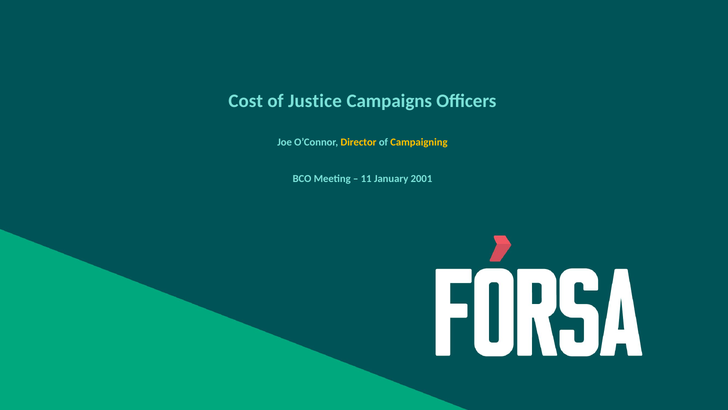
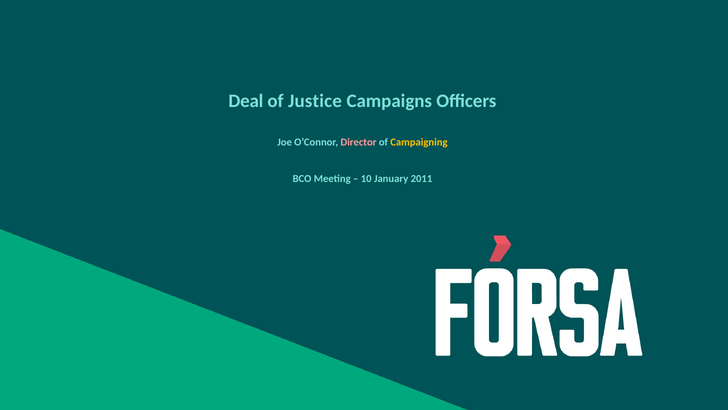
Cost: Cost -> Deal
Director colour: yellow -> pink
11: 11 -> 10
2001: 2001 -> 2011
